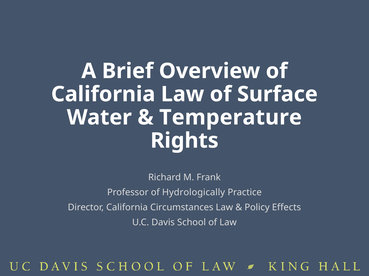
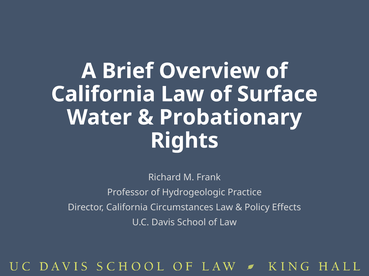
Temperature: Temperature -> Probationary
Hydrologically: Hydrologically -> Hydrogeologic
